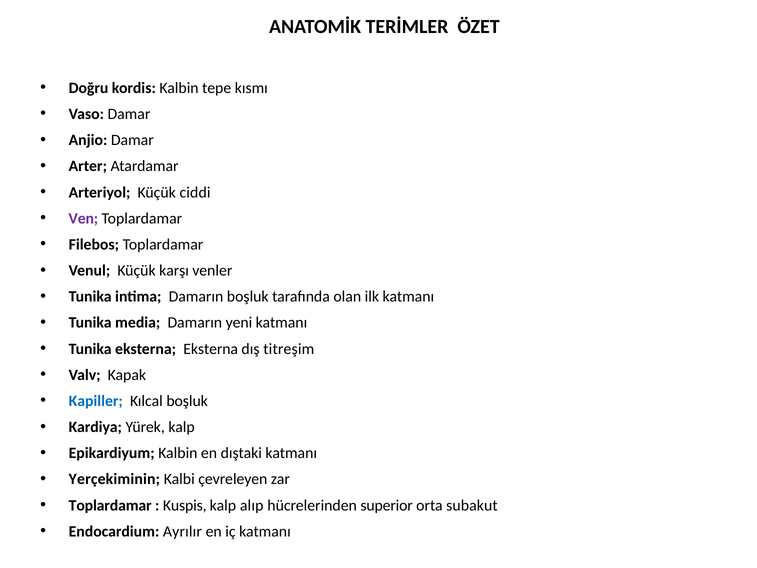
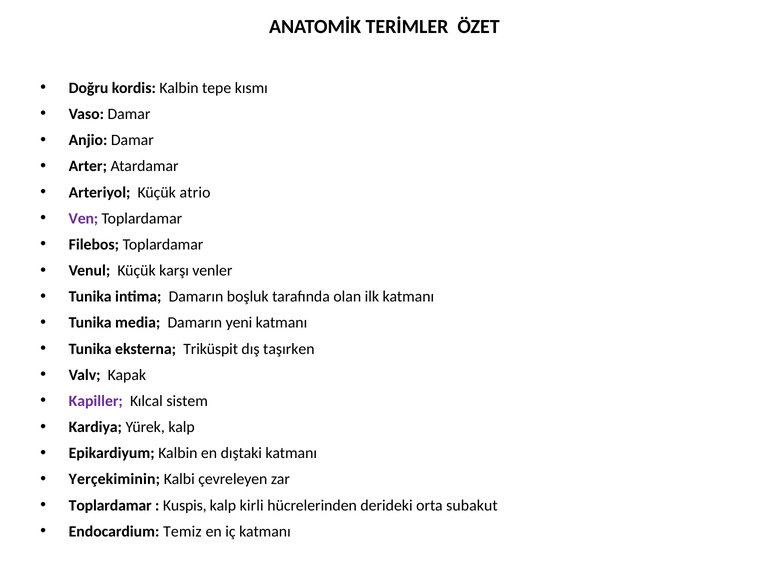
ciddi: ciddi -> atrio
eksterna Eksterna: Eksterna -> Triküspit
titreşim: titreşim -> taşırken
Kapiller colour: blue -> purple
Kılcal boşluk: boşluk -> sistem
alıp: alıp -> kirli
superior: superior -> derideki
Ayrılır: Ayrılır -> Temiz
